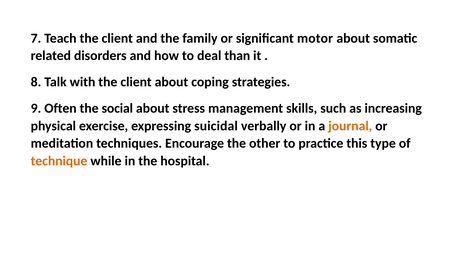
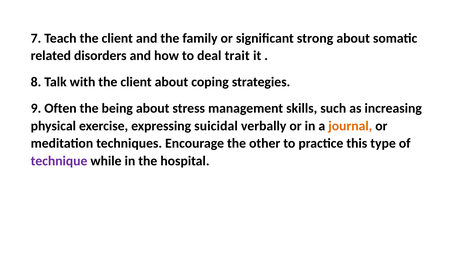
motor: motor -> strong
than: than -> trait
social: social -> being
technique colour: orange -> purple
